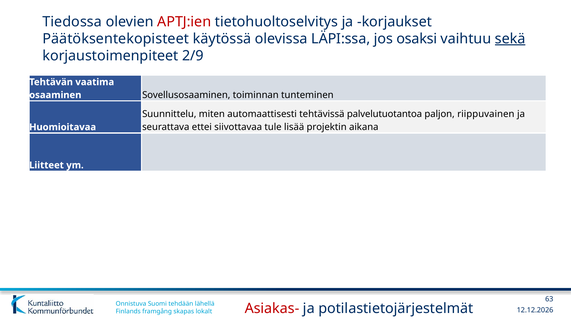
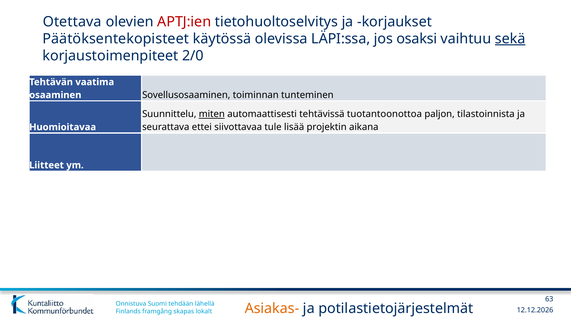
Tiedossa: Tiedossa -> Otettava
2/9: 2/9 -> 2/0
miten underline: none -> present
palvelutuotantoa: palvelutuotantoa -> tuotantoonottoa
riippuvainen: riippuvainen -> tilastoinnista
Asiakas- colour: red -> orange
